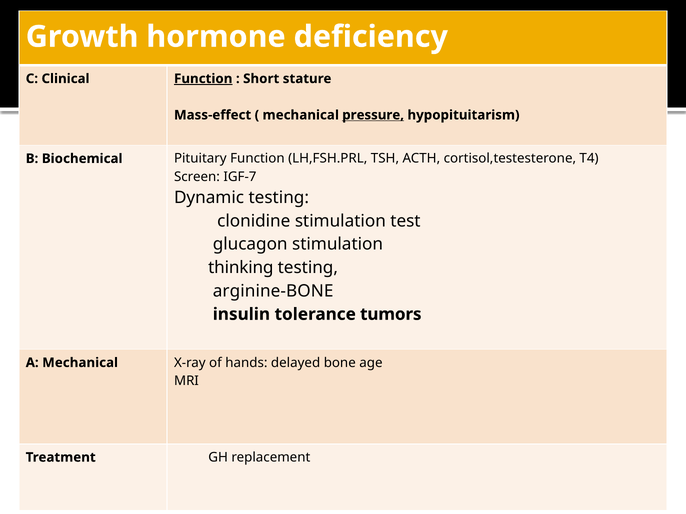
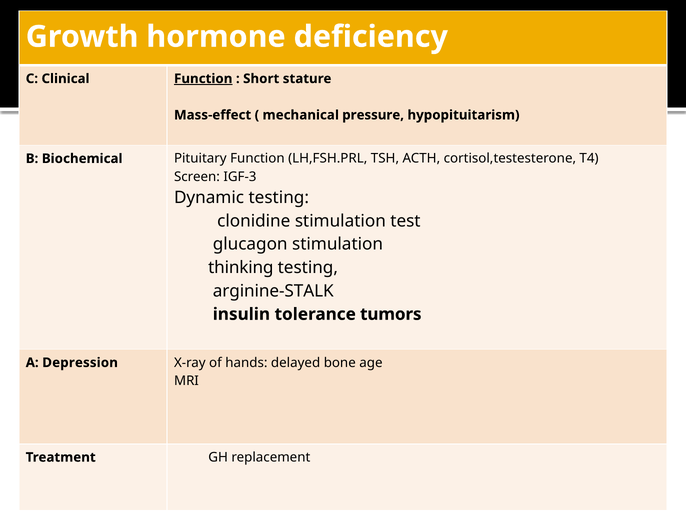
pressure underline: present -> none
IGF-7: IGF-7 -> IGF-3
arginine-BONE: arginine-BONE -> arginine-STALK
A Mechanical: Mechanical -> Depression
